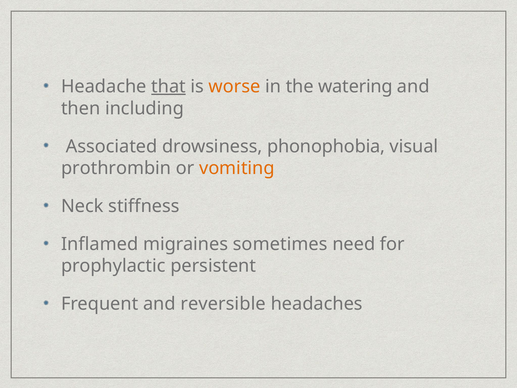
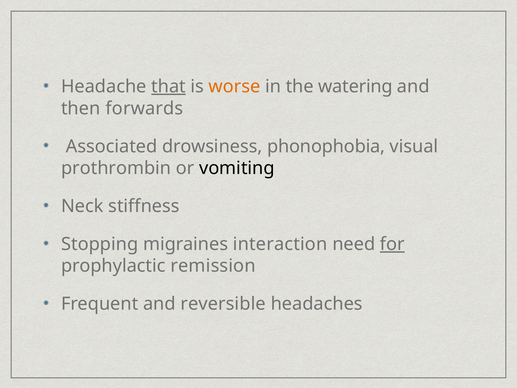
including: including -> forwards
vomiting colour: orange -> black
Inflamed: Inflamed -> Stopping
sometimes: sometimes -> interaction
for underline: none -> present
persistent: persistent -> remission
